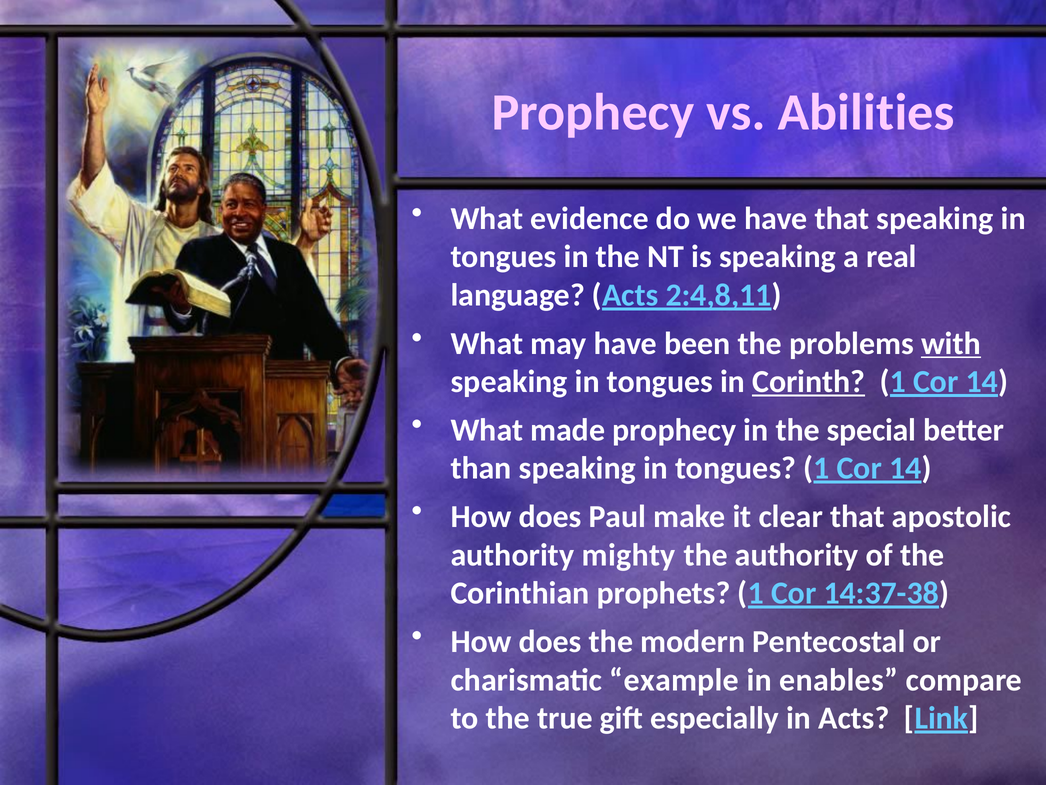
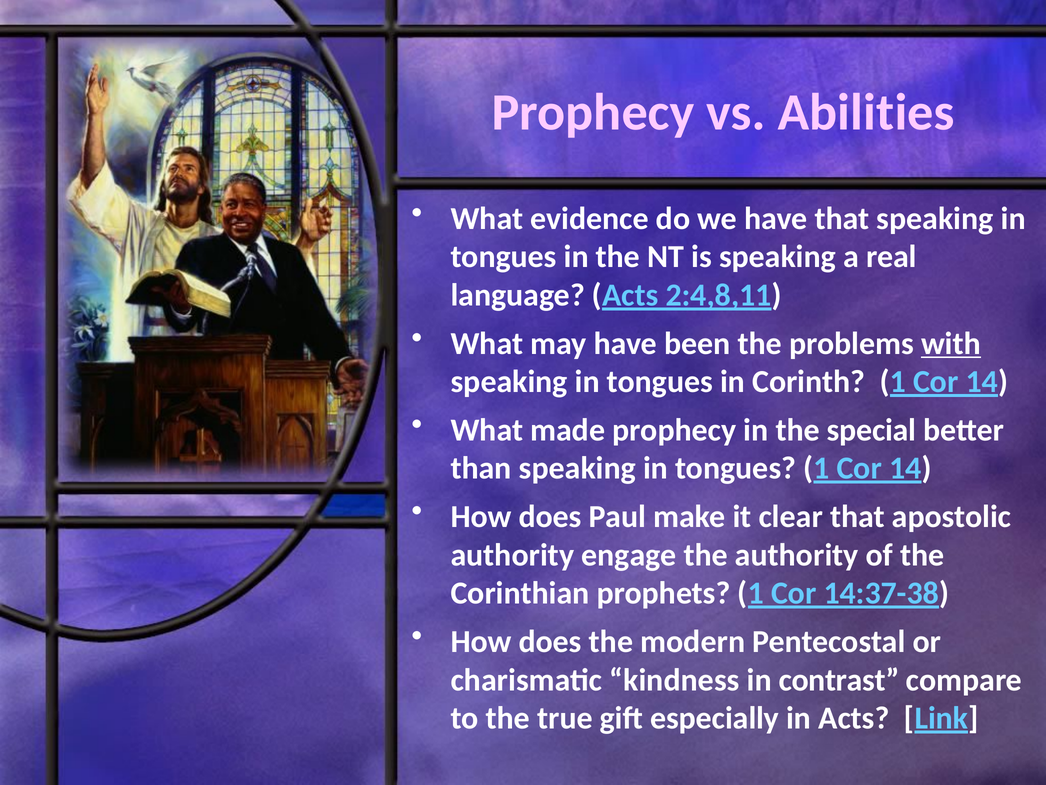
Corinth underline: present -> none
mighty: mighty -> engage
example: example -> kindness
enables: enables -> contrast
